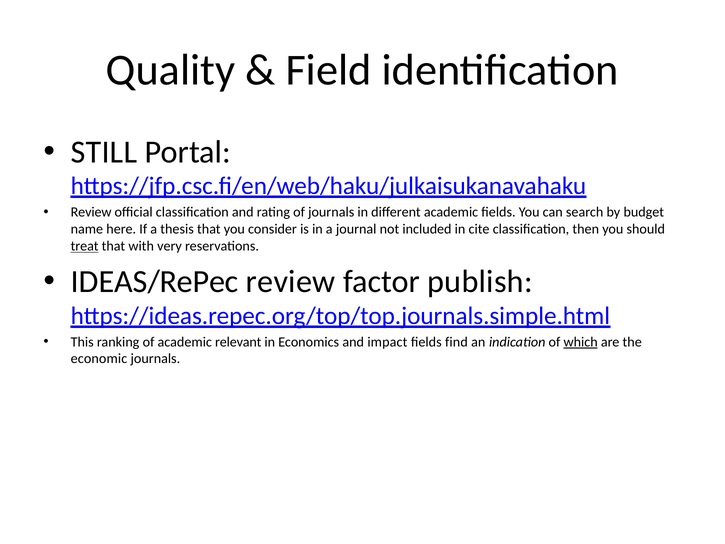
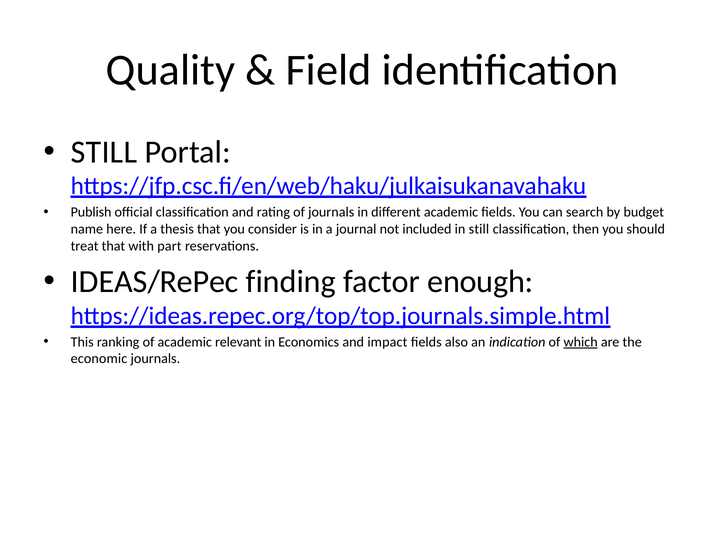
Review at (91, 212): Review -> Publish
in cite: cite -> still
treat underline: present -> none
very: very -> part
IDEAS/RePec review: review -> finding
publish: publish -> enough
find: find -> also
